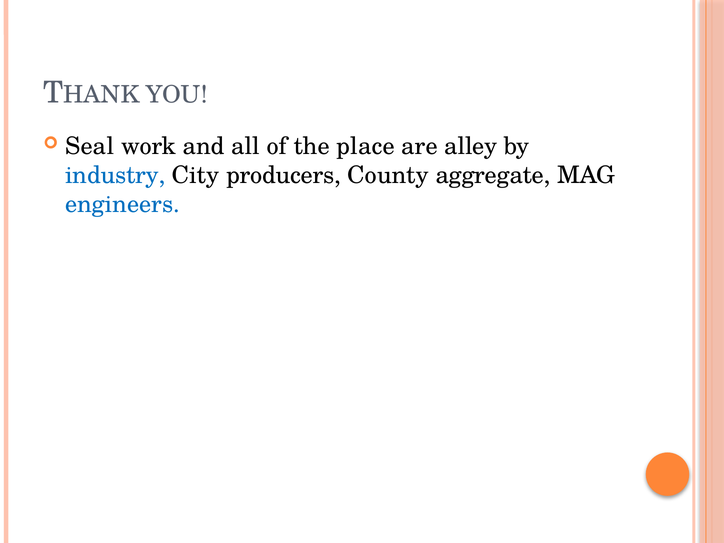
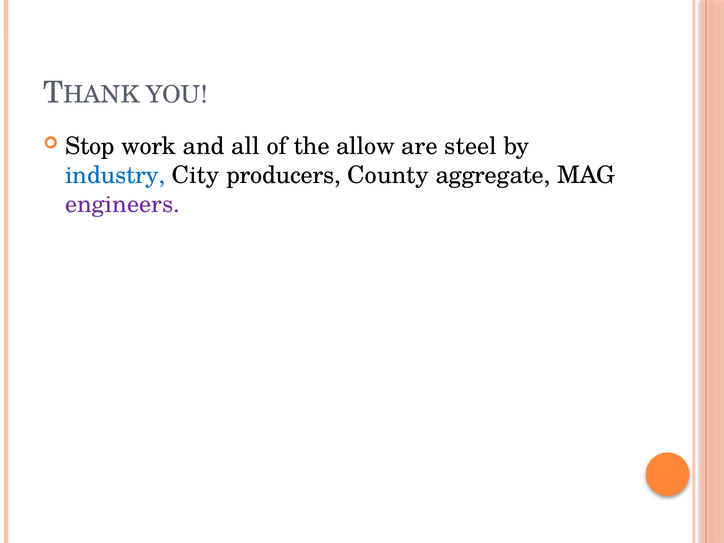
Seal: Seal -> Stop
place: place -> allow
alley: alley -> steel
engineers colour: blue -> purple
